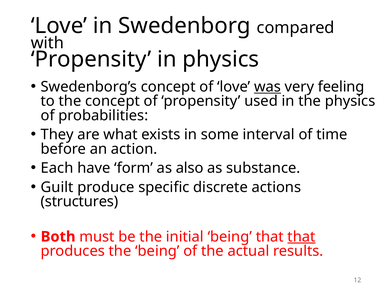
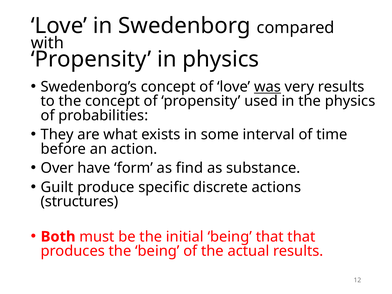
very feeling: feeling -> results
Each: Each -> Over
also: also -> find
that at (301, 237) underline: present -> none
